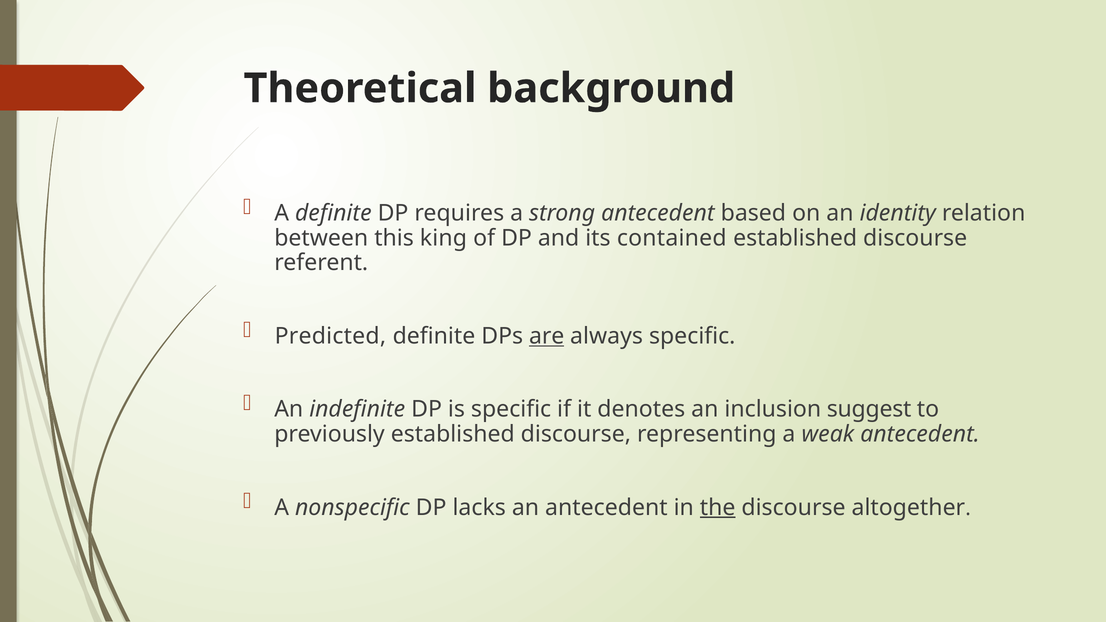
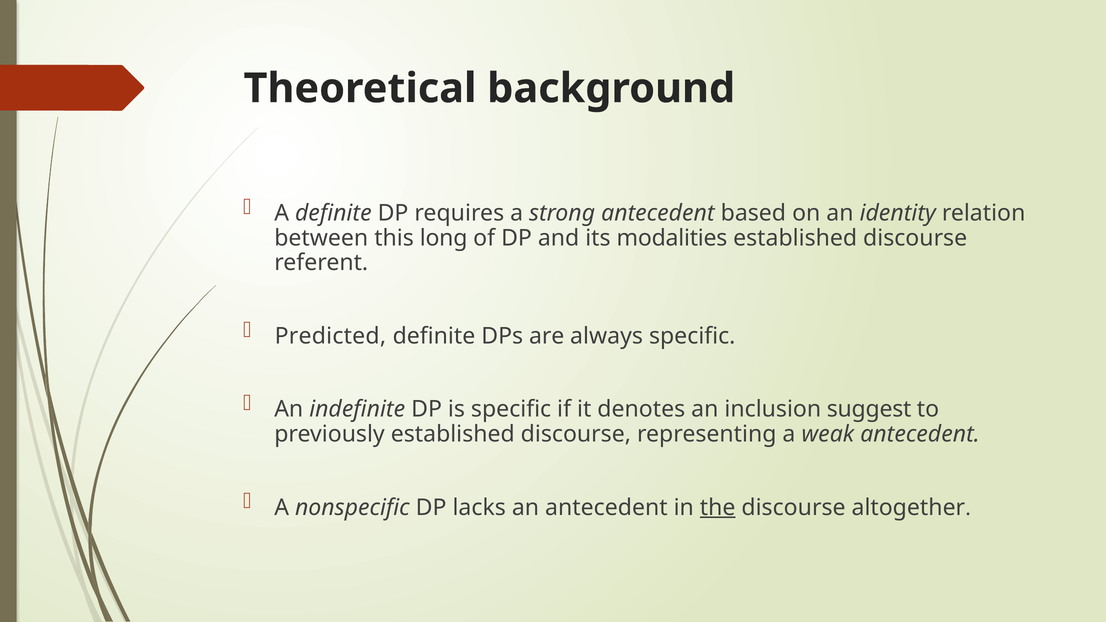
king: king -> long
contained: contained -> modalities
are underline: present -> none
